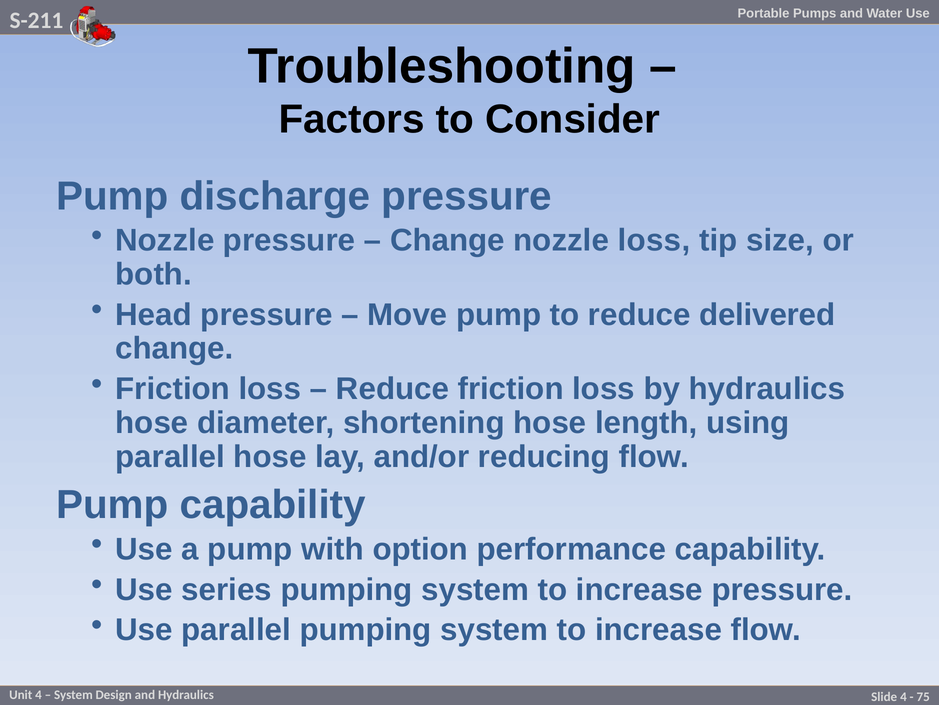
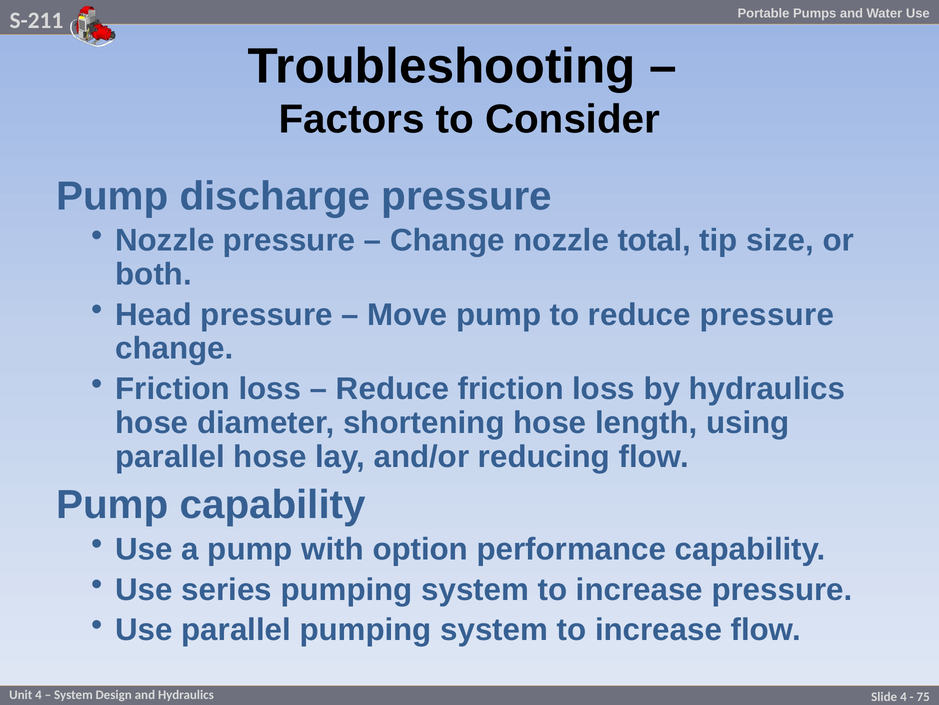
nozzle loss: loss -> total
reduce delivered: delivered -> pressure
